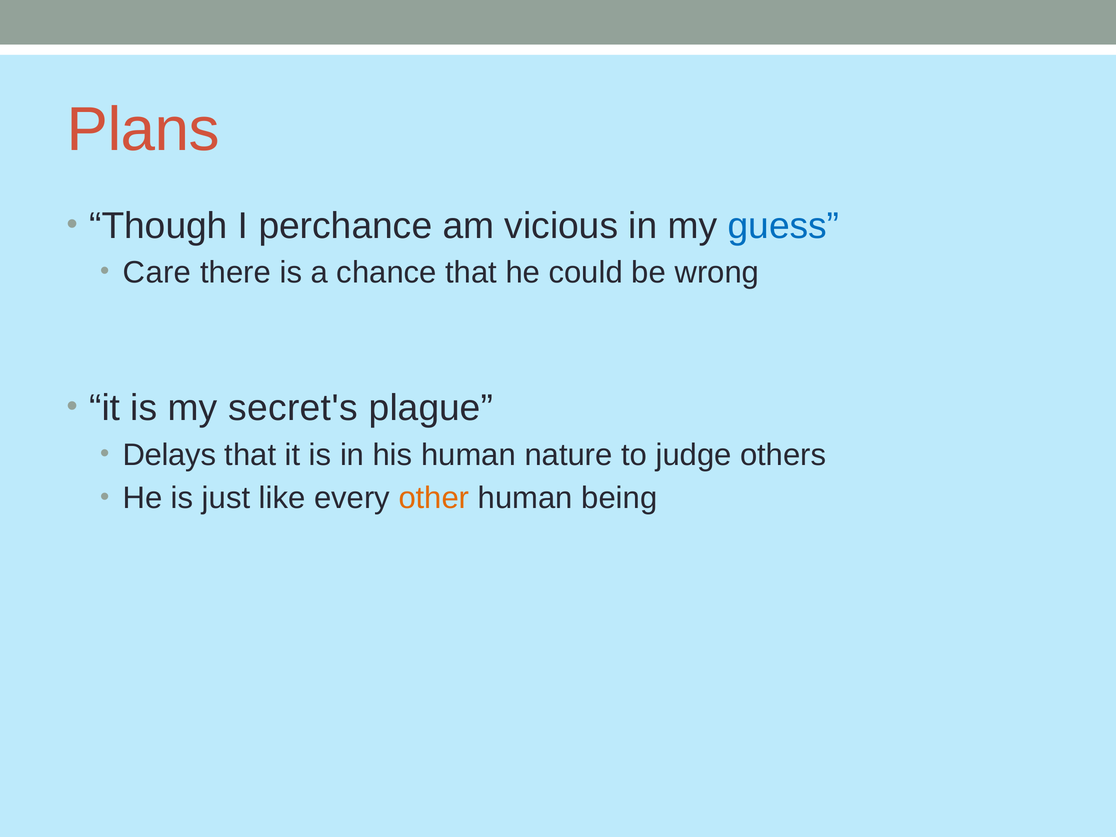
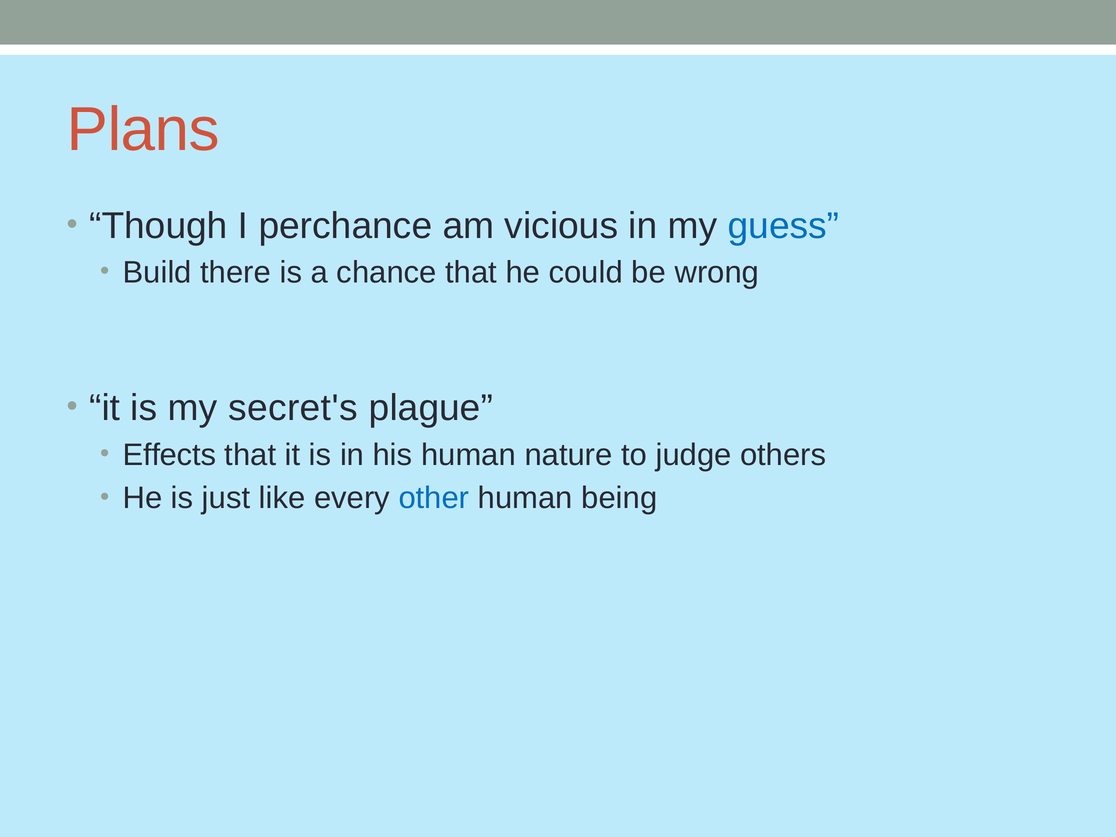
Care: Care -> Build
Delays: Delays -> Effects
other colour: orange -> blue
